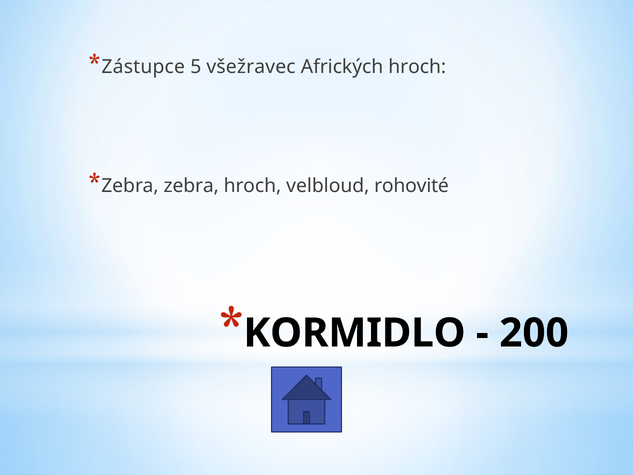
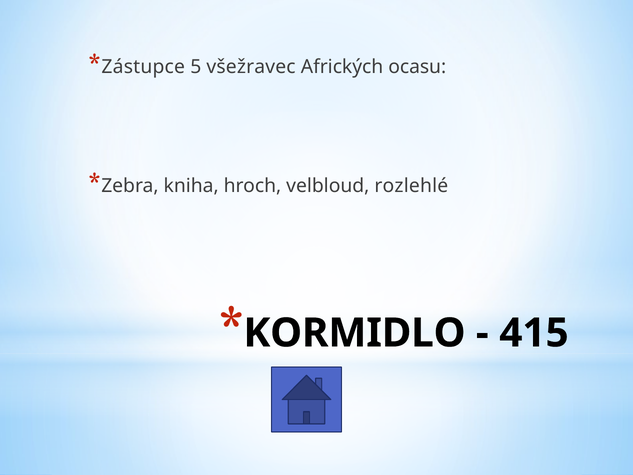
Afrických hroch: hroch -> ocasu
Zebra zebra: zebra -> kniha
rohovité: rohovité -> rozlehlé
200: 200 -> 415
